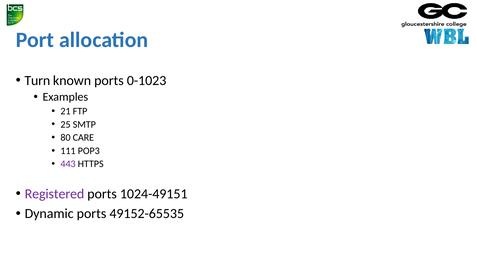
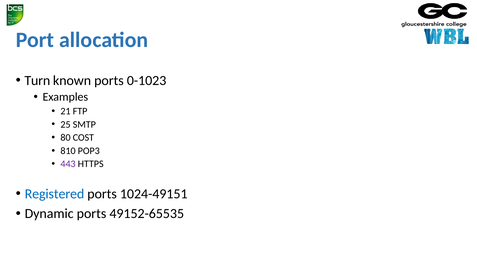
CARE: CARE -> COST
111: 111 -> 810
Registered colour: purple -> blue
